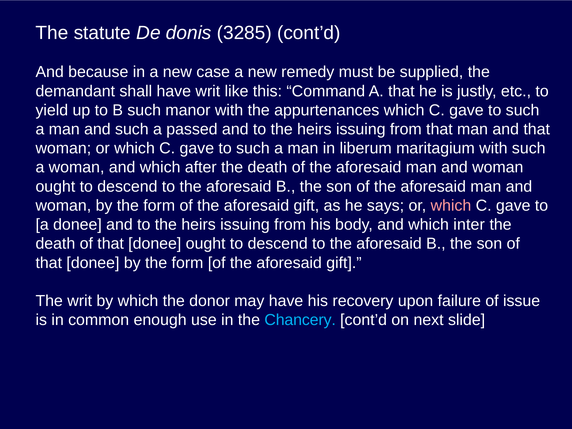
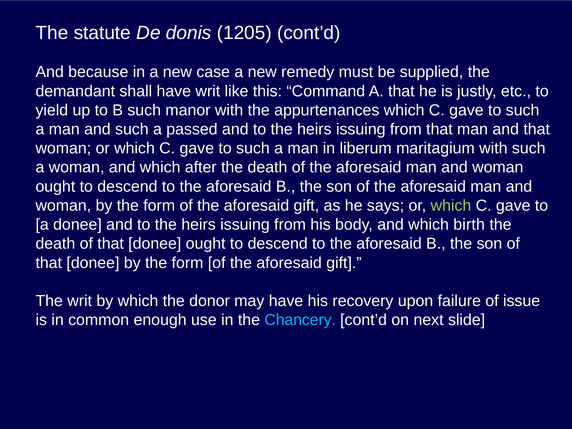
3285: 3285 -> 1205
which at (451, 206) colour: pink -> light green
inter: inter -> birth
